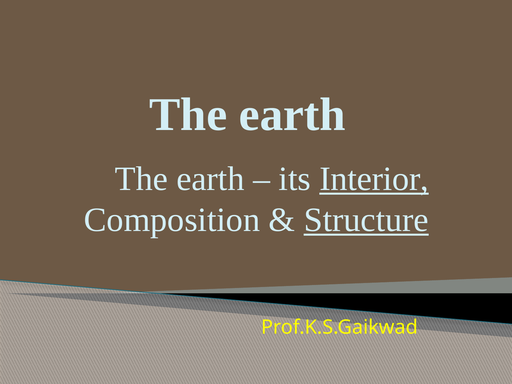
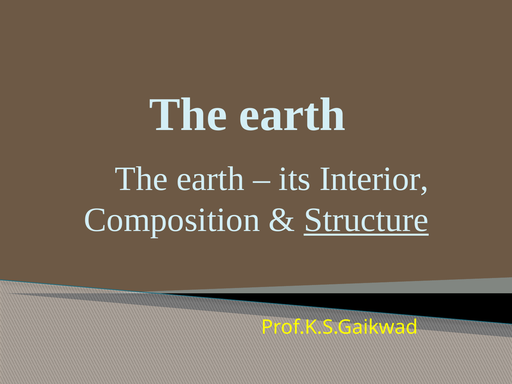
Interior underline: present -> none
